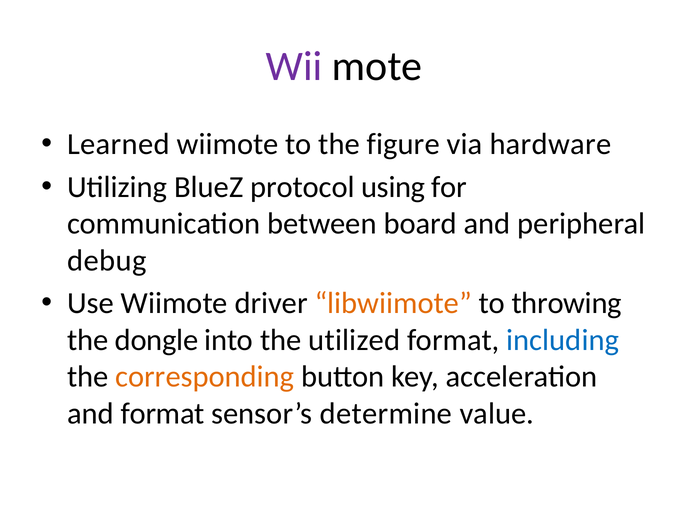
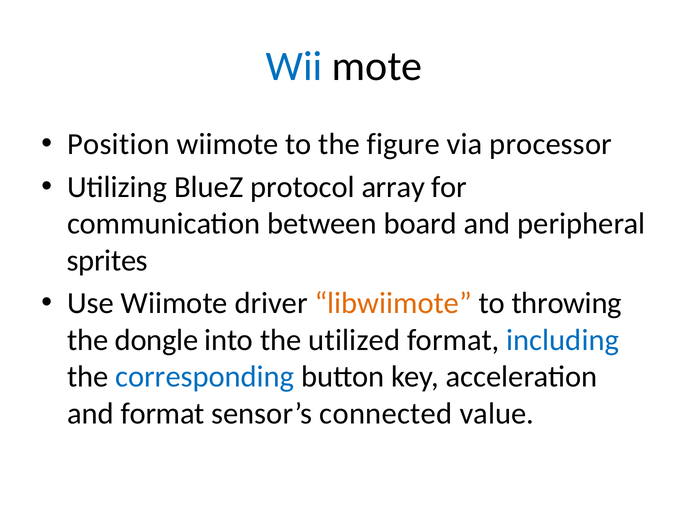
Wii colour: purple -> blue
Learned: Learned -> Position
hardware: hardware -> processor
using: using -> array
debug: debug -> sprites
corresponding colour: orange -> blue
determine: determine -> connected
